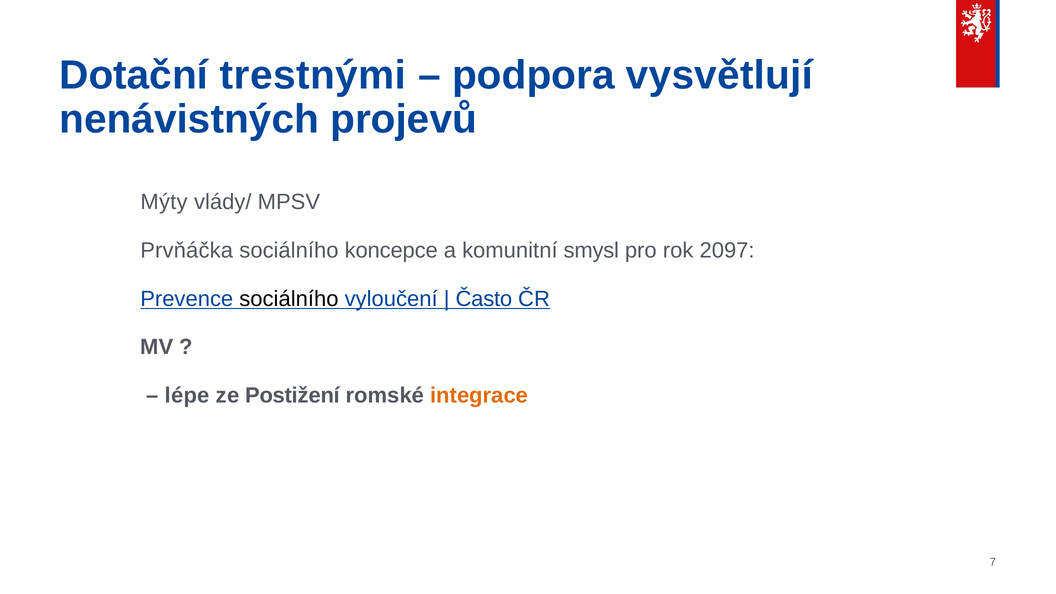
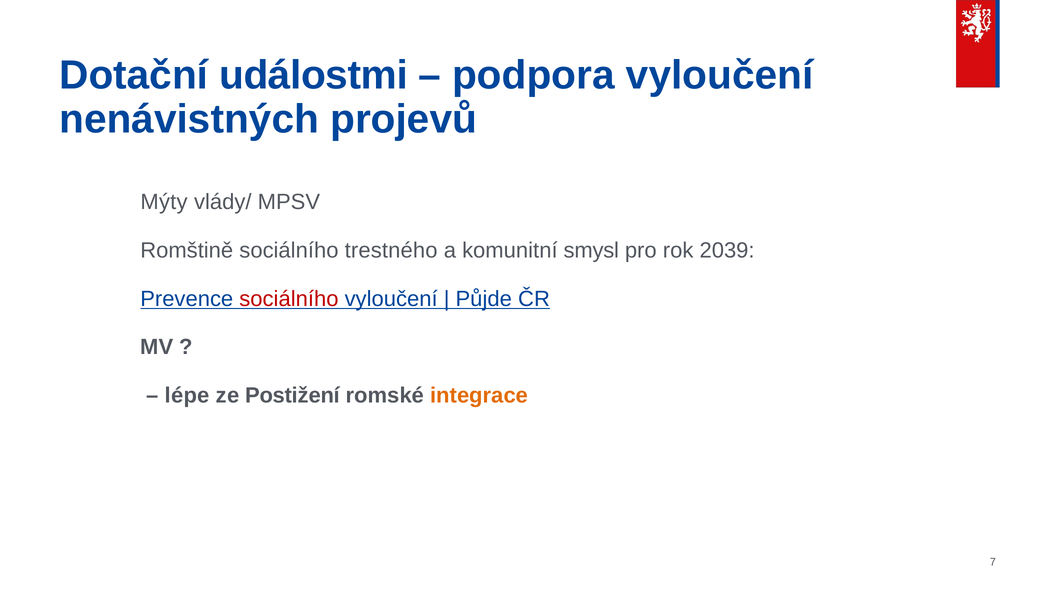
trestnými: trestnými -> událostmi
podpora vysvětlují: vysvětlují -> vyloučení
Prvňáčka: Prvňáčka -> Romštině
koncepce: koncepce -> trestného
2097: 2097 -> 2039
sociálního at (289, 299) colour: black -> red
Často: Často -> Půjde
